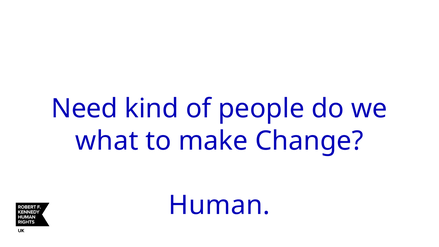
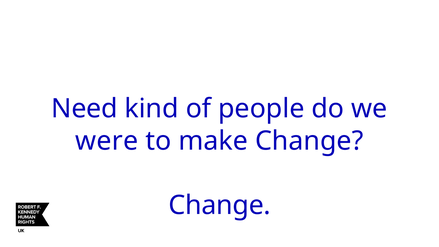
what: what -> were
Human at (219, 205): Human -> Change
